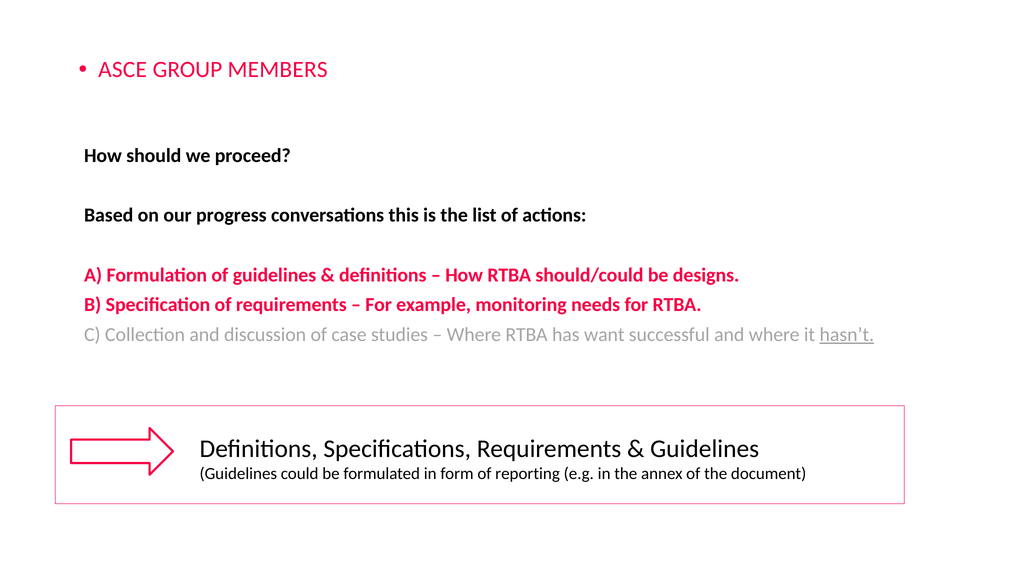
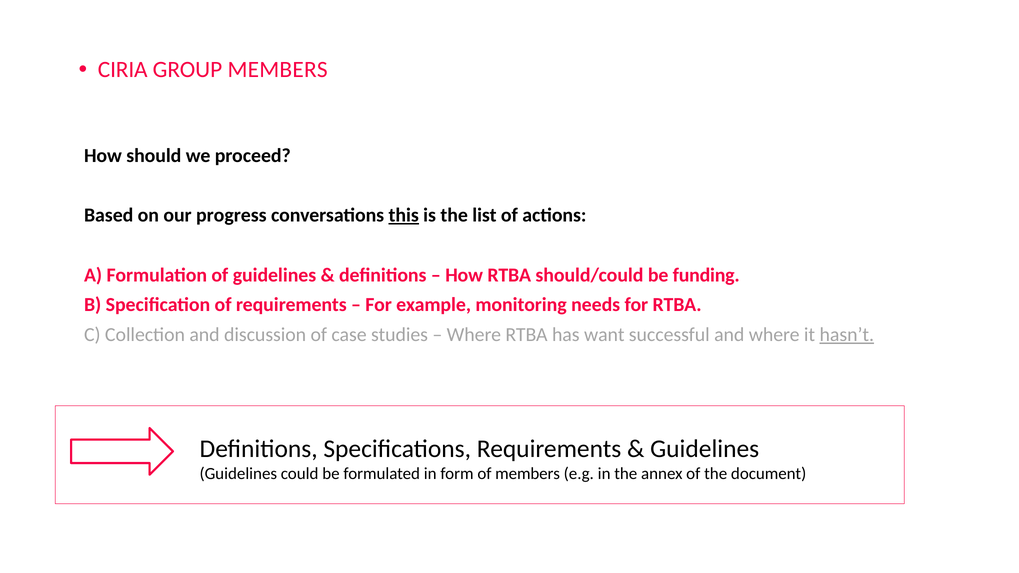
ASCE: ASCE -> CIRIA
this underline: none -> present
designs: designs -> funding
of reporting: reporting -> members
